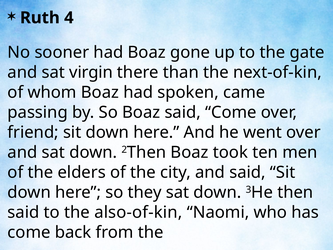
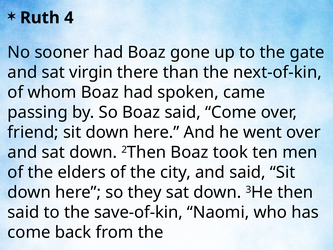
also-of-kin: also-of-kin -> save-of-kin
